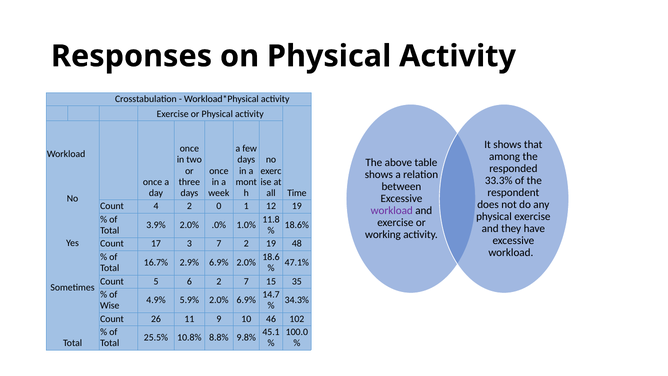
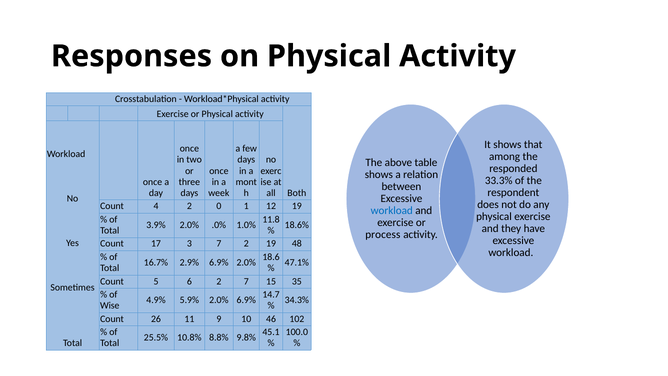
Time: Time -> Both
workload at (392, 210) colour: purple -> blue
working: working -> process
